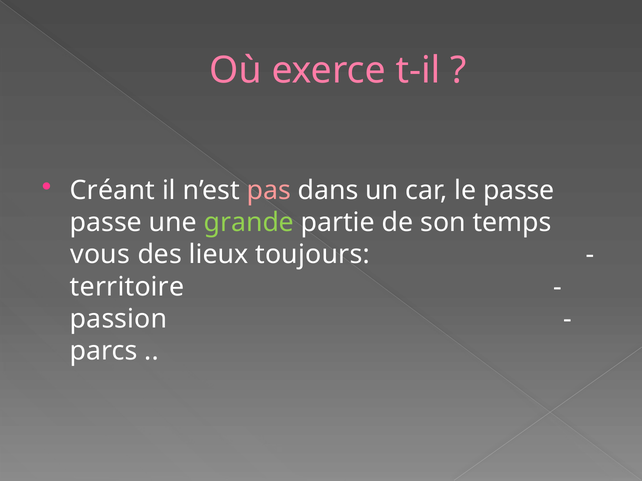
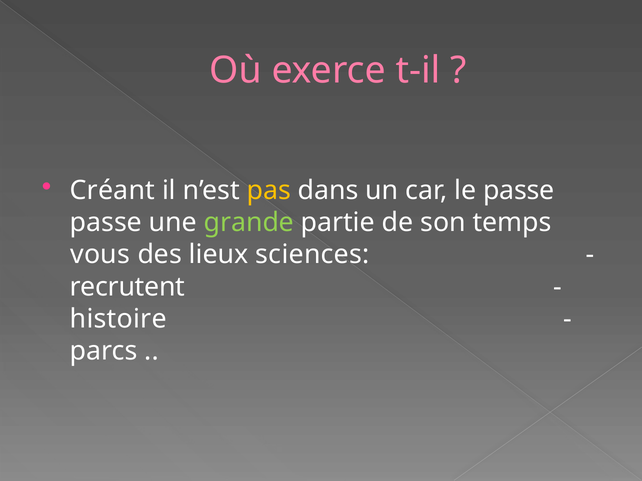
pas colour: pink -> yellow
toujours: toujours -> sciences
territoire: territoire -> recrutent
passion: passion -> histoire
